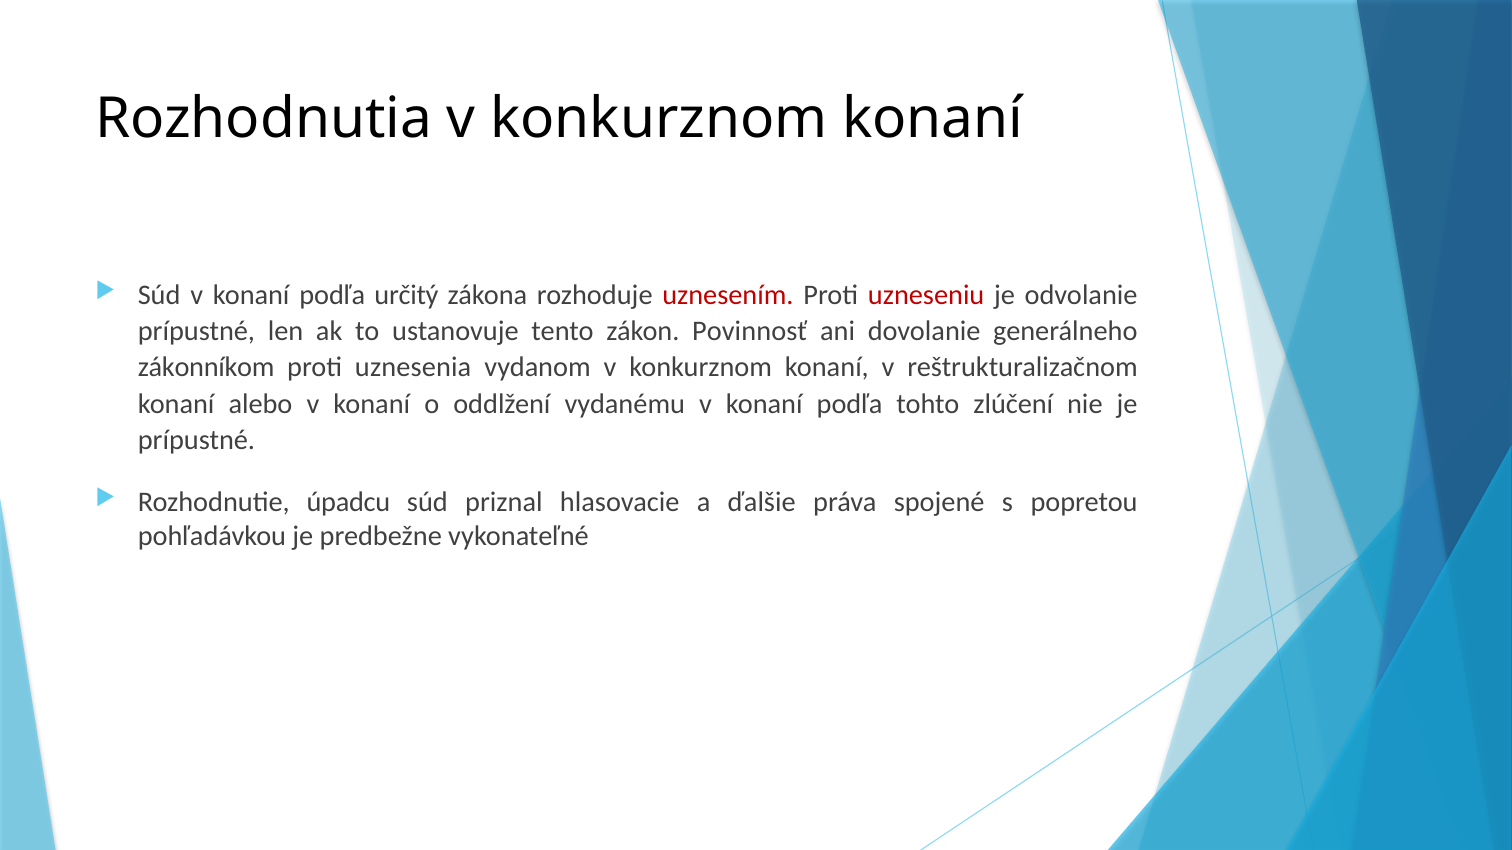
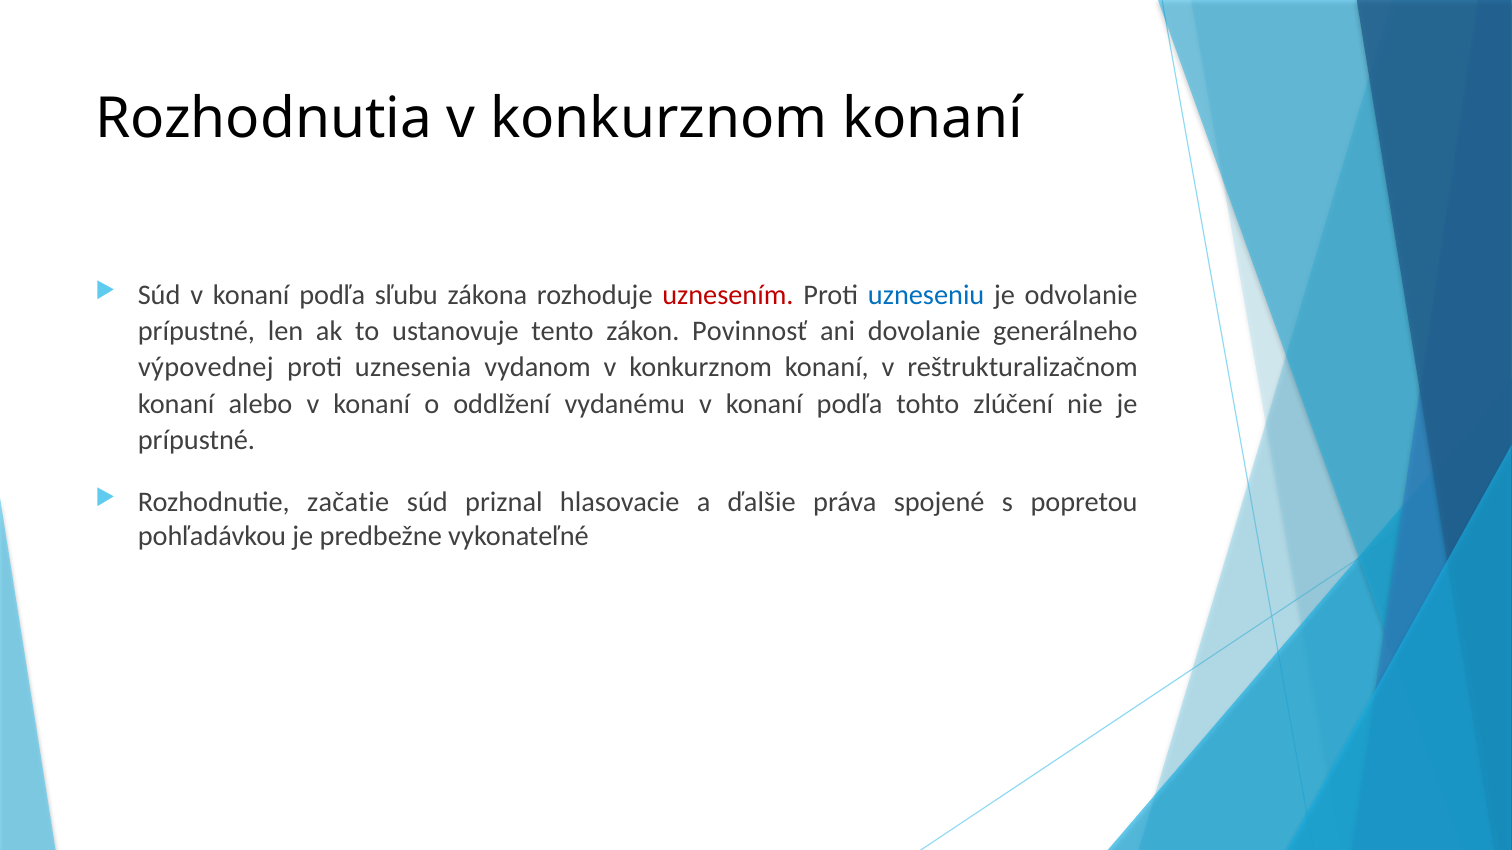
určitý: určitý -> sľubu
uzneseniu colour: red -> blue
zákonníkom: zákonníkom -> výpovednej
úpadcu: úpadcu -> začatie
